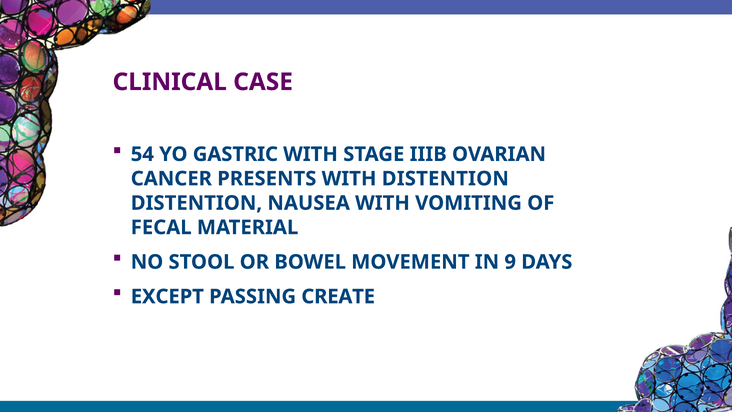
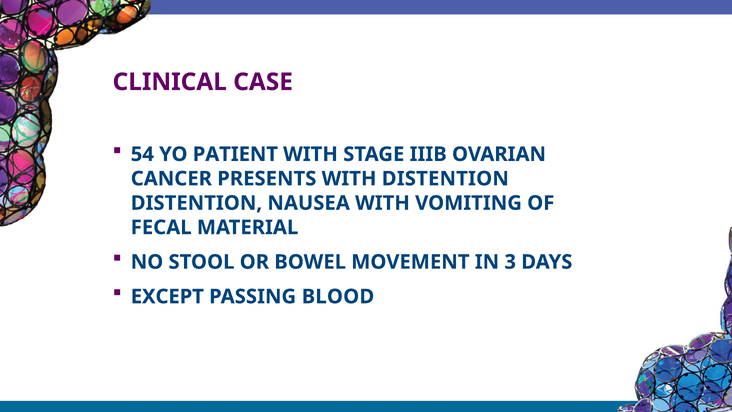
GASTRIC: GASTRIC -> PATIENT
9: 9 -> 3
CREATE: CREATE -> BLOOD
